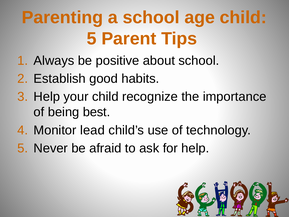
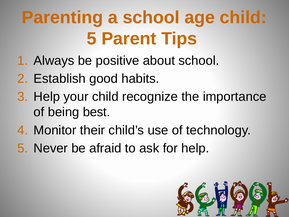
lead: lead -> their
